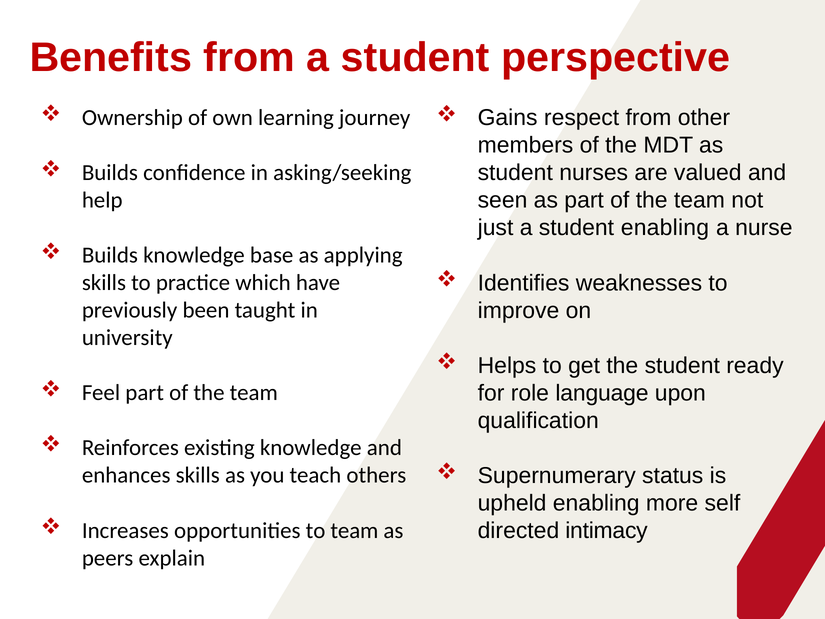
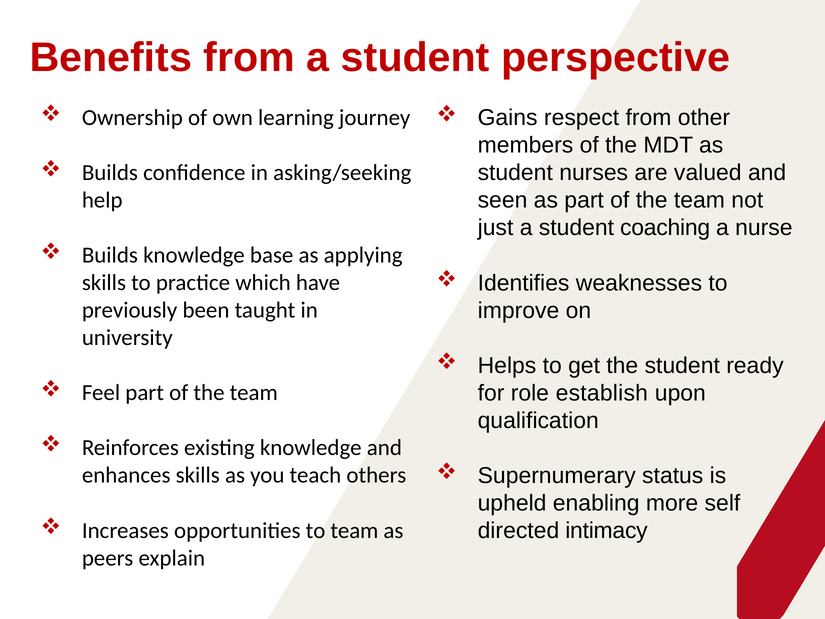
student enabling: enabling -> coaching
language: language -> establish
